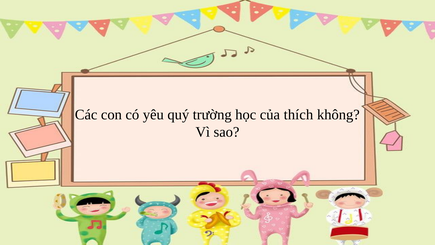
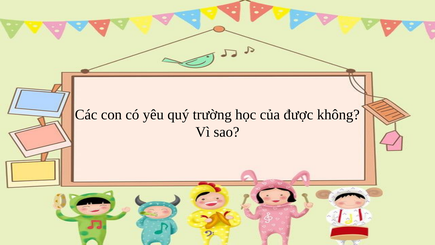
thích: thích -> được
